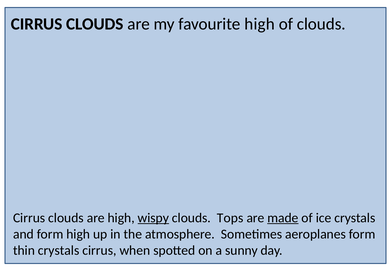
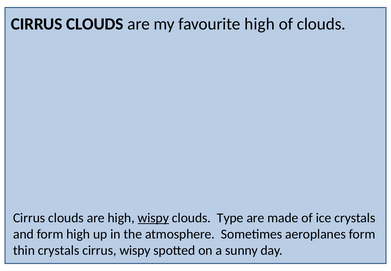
Tops: Tops -> Type
made underline: present -> none
cirrus when: when -> wispy
